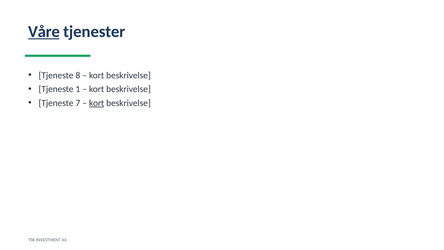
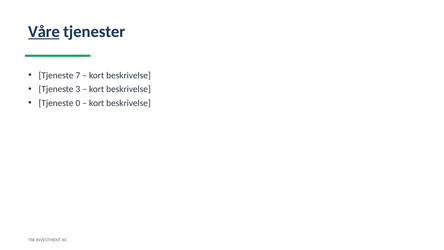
8: 8 -> 7
1: 1 -> 3
7: 7 -> 0
kort at (97, 103) underline: present -> none
